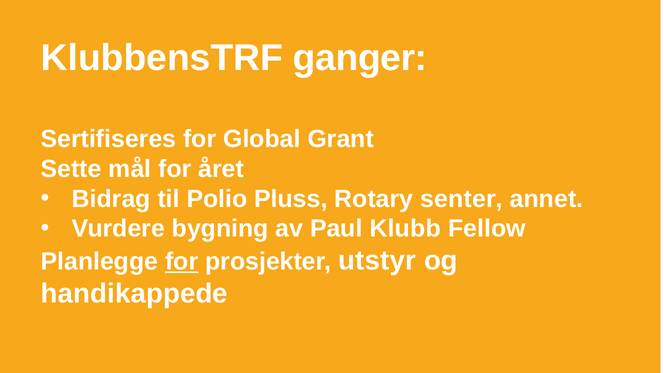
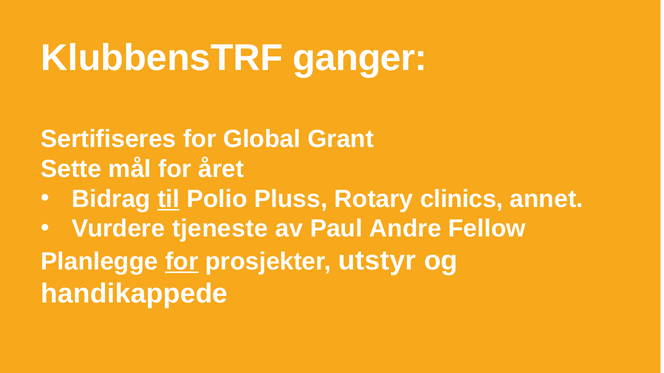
til underline: none -> present
senter: senter -> clinics
bygning: bygning -> tjeneste
Klubb: Klubb -> Andre
